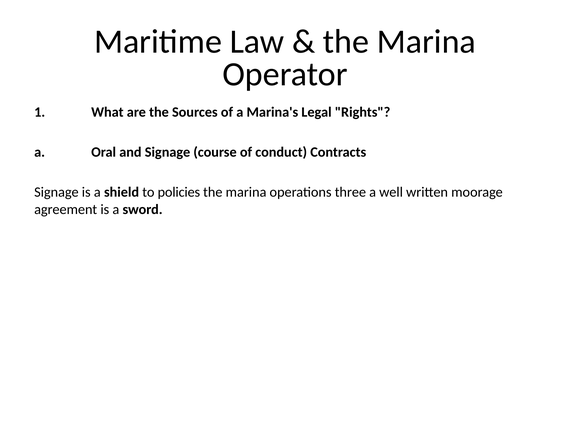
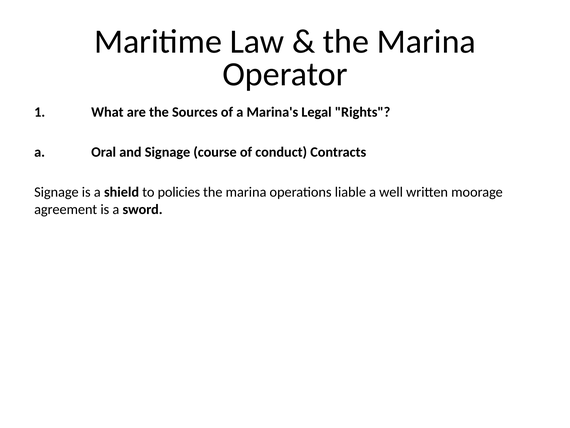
three: three -> liable
